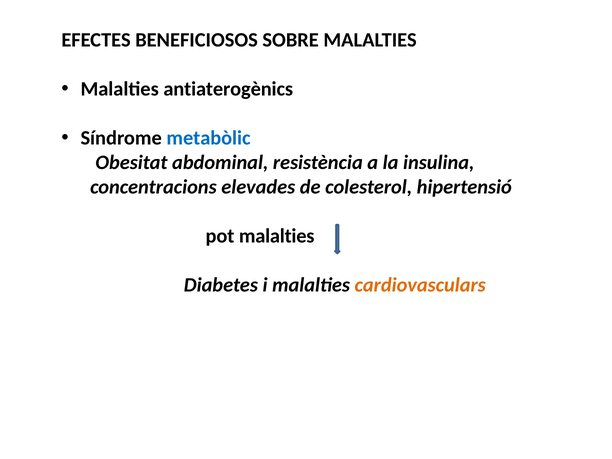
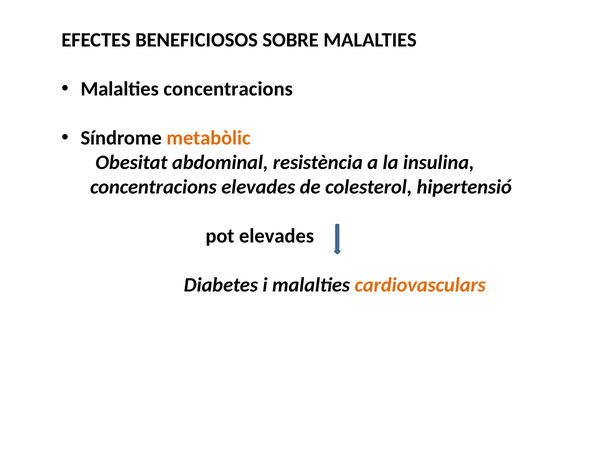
Malalties antiaterogènics: antiaterogènics -> concentracions
metabòlic colour: blue -> orange
pot malalties: malalties -> elevades
